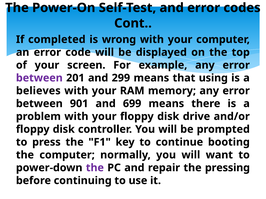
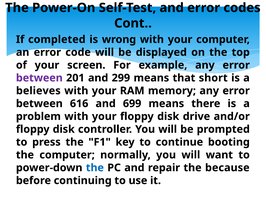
using: using -> short
901: 901 -> 616
the at (95, 168) colour: purple -> blue
pressing: pressing -> because
